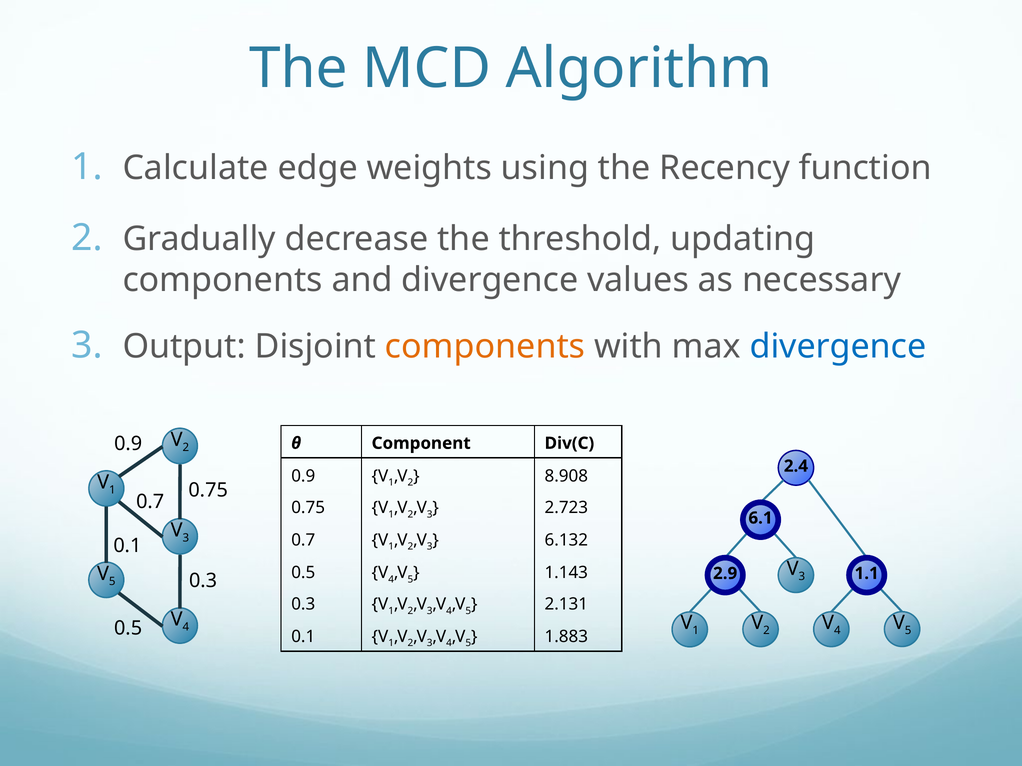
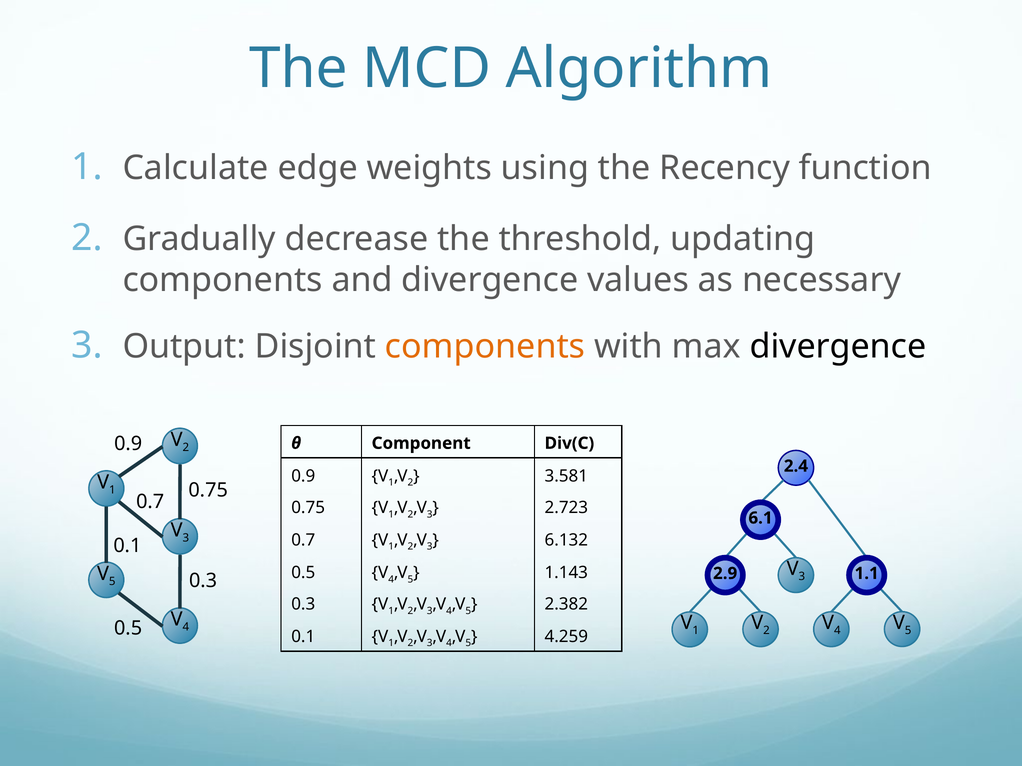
divergence at (838, 347) colour: blue -> black
8.908: 8.908 -> 3.581
2.131: 2.131 -> 2.382
1.883: 1.883 -> 4.259
